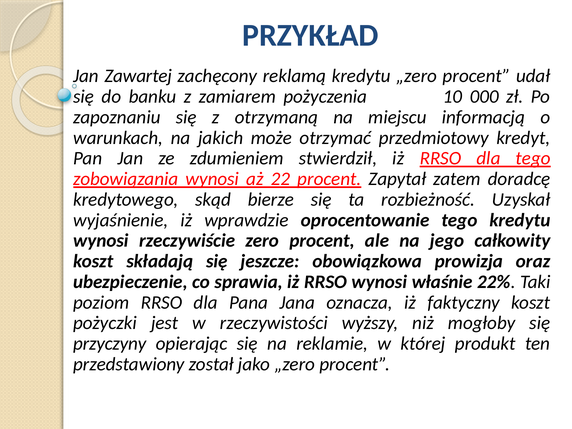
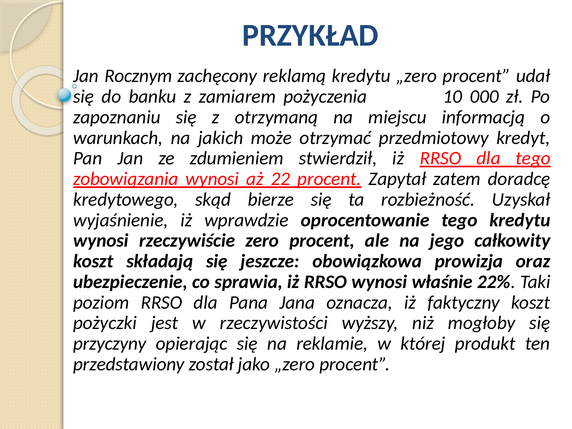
Zawartej: Zawartej -> Rocznym
